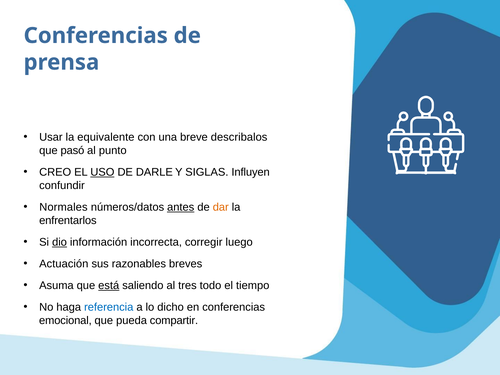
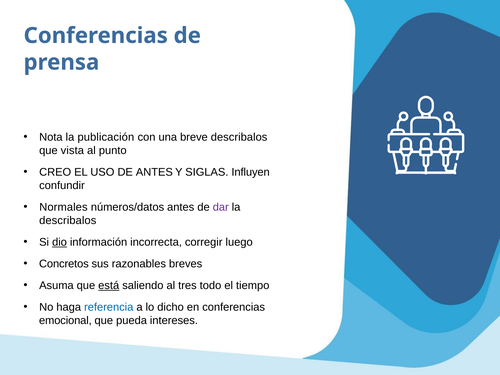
Usar: Usar -> Nota
equivalente: equivalente -> publicación
pasó: pasó -> vista
USO underline: present -> none
DE DARLE: DARLE -> ANTES
antes at (181, 207) underline: present -> none
dar colour: orange -> purple
enfrentarlos at (68, 220): enfrentarlos -> describalos
Actuación: Actuación -> Concretos
compartir: compartir -> intereses
